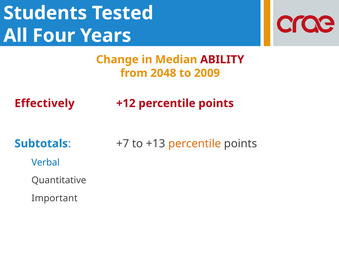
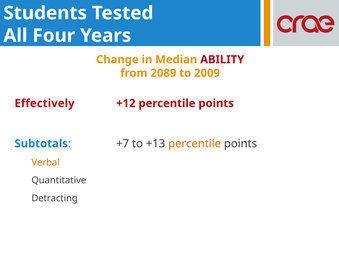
2048: 2048 -> 2089
Verbal colour: blue -> orange
Important: Important -> Detracting
